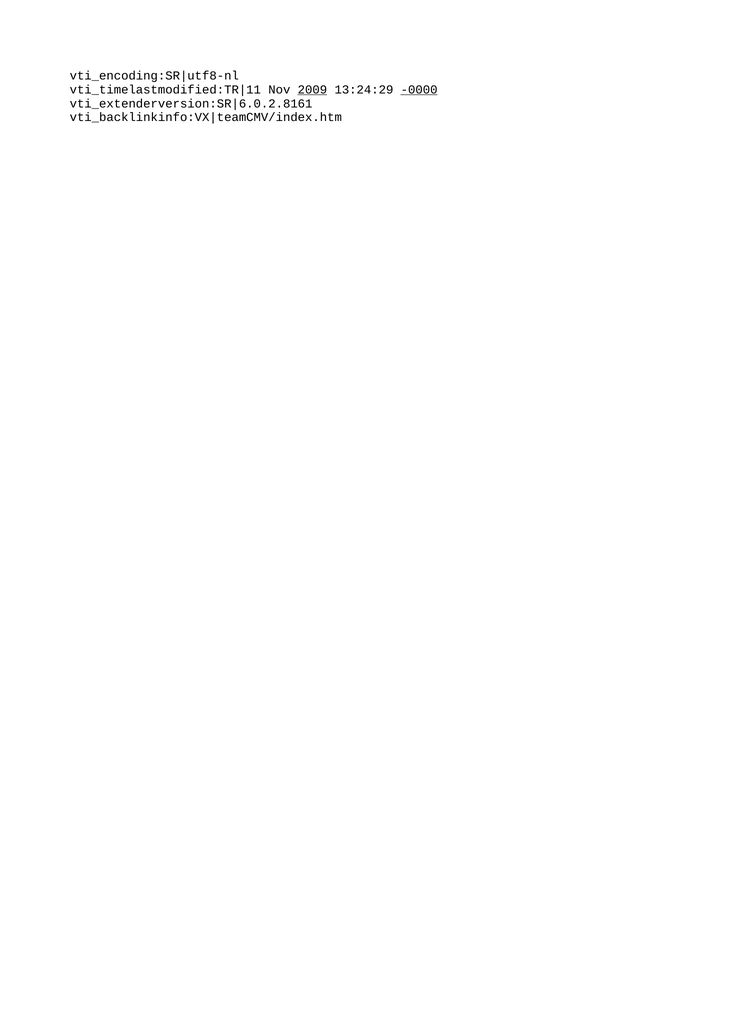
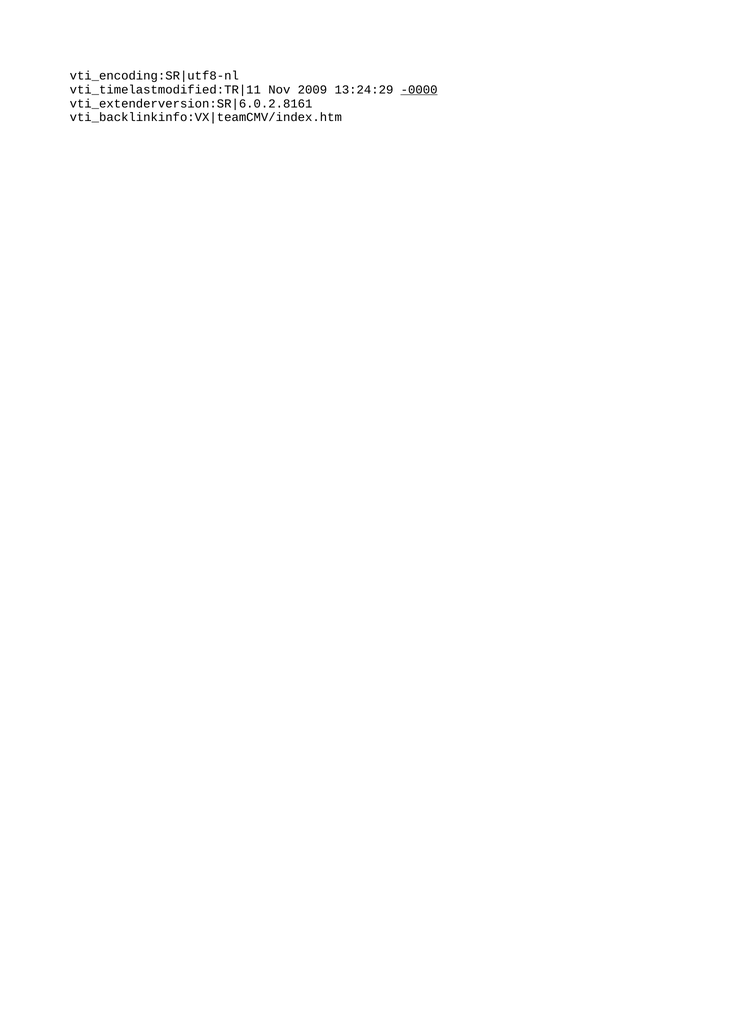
2009 underline: present -> none
